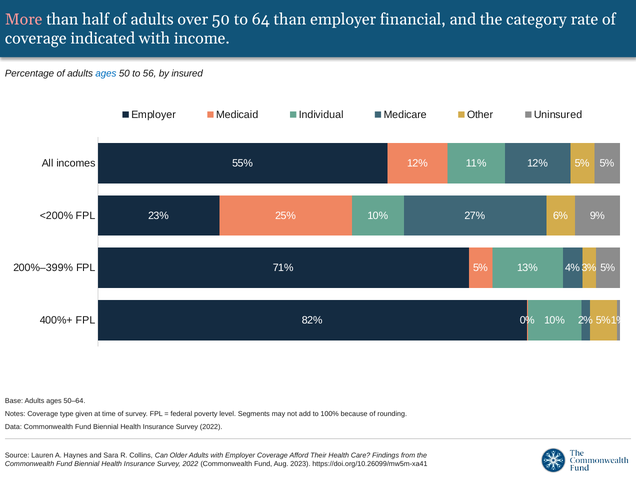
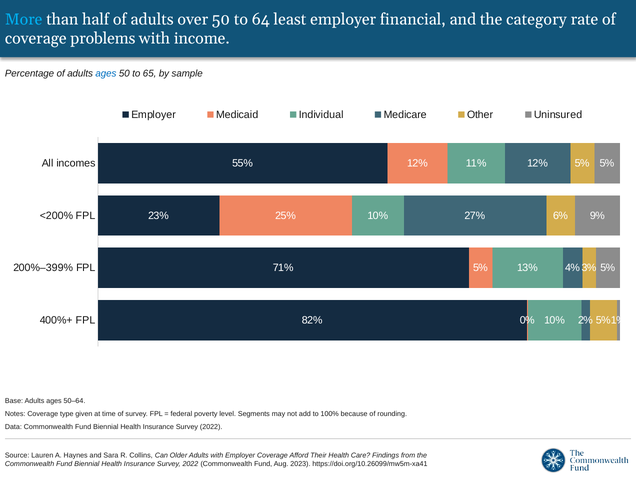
More colour: pink -> light blue
64 than: than -> least
indicated: indicated -> problems
56: 56 -> 65
insured: insured -> sample
